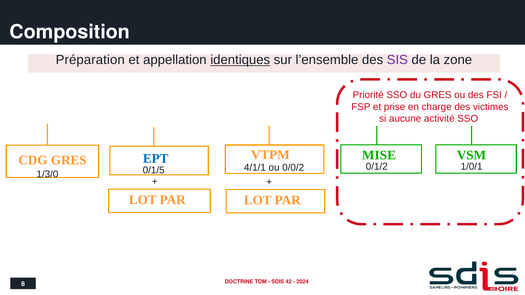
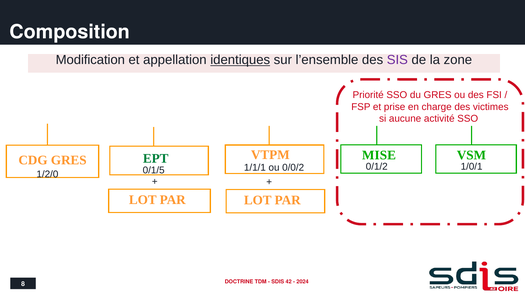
Préparation: Préparation -> Modification
EPT colour: blue -> green
4/1/1: 4/1/1 -> 1/1/1
1/3/0: 1/3/0 -> 1/2/0
